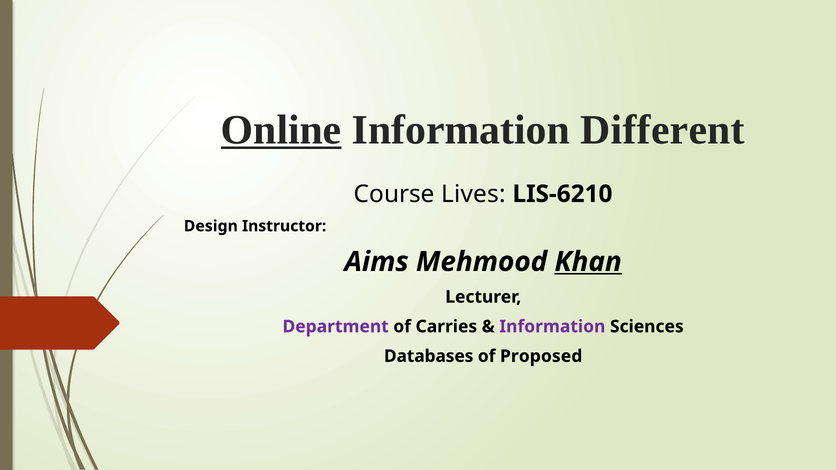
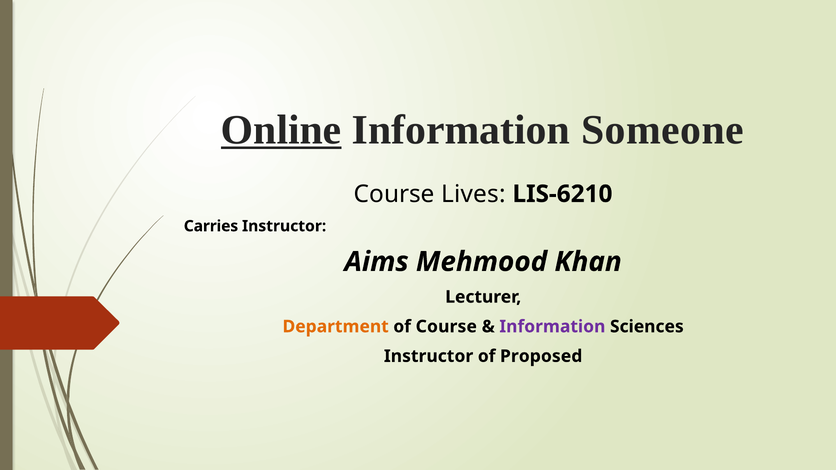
Different: Different -> Someone
Design: Design -> Carries
Khan underline: present -> none
Department colour: purple -> orange
of Carries: Carries -> Course
Databases at (429, 356): Databases -> Instructor
